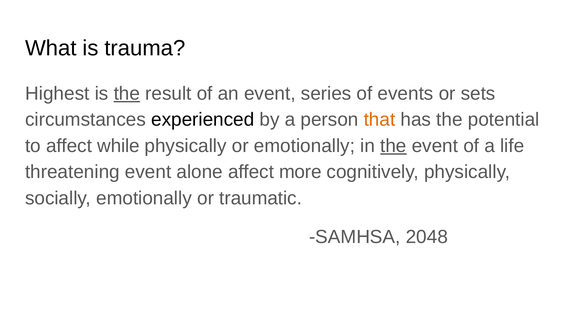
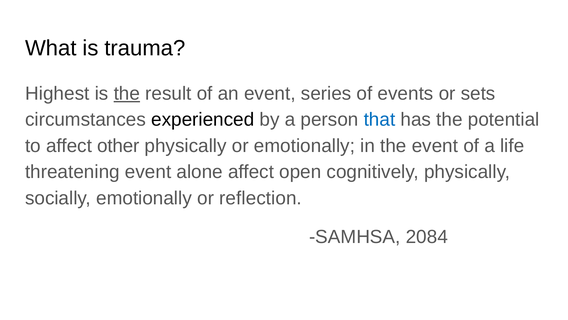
that colour: orange -> blue
while: while -> other
the at (393, 146) underline: present -> none
more: more -> open
traumatic: traumatic -> reflection
2048: 2048 -> 2084
